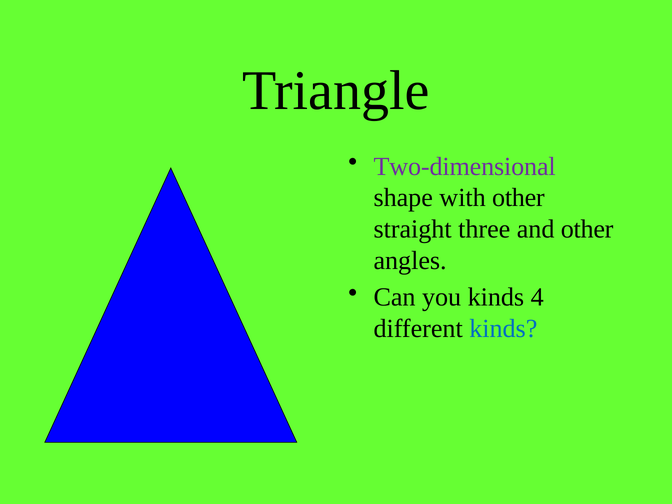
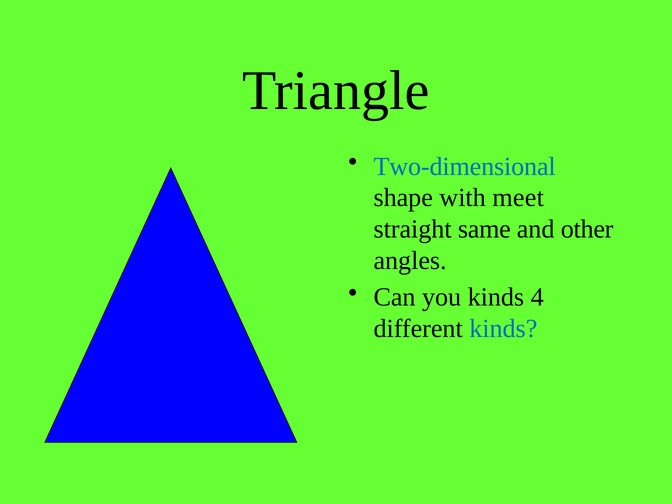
Two-dimensional colour: purple -> blue
with other: other -> meet
three: three -> same
